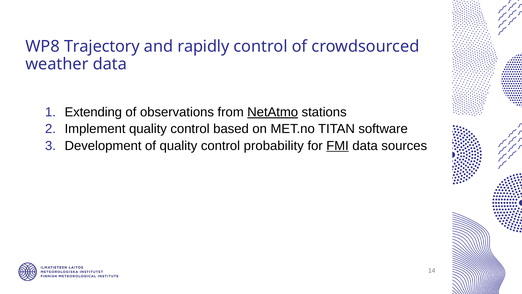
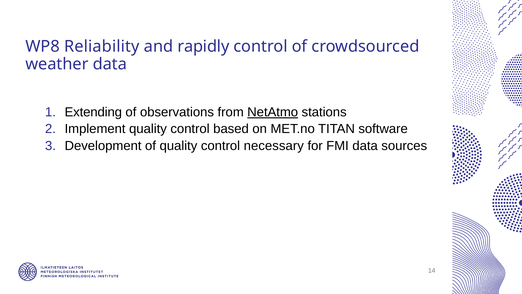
Trajectory: Trajectory -> Reliability
probability: probability -> necessary
FMI underline: present -> none
